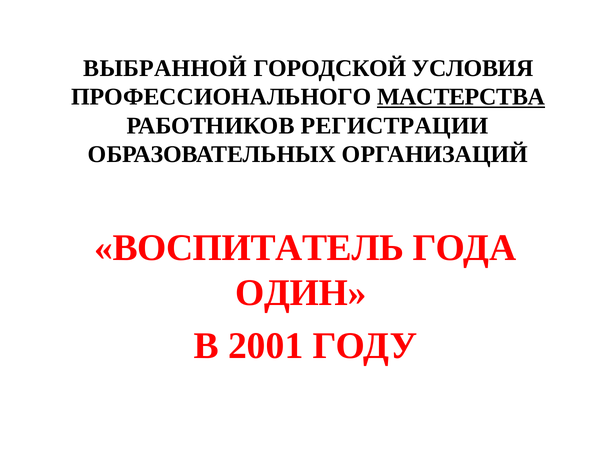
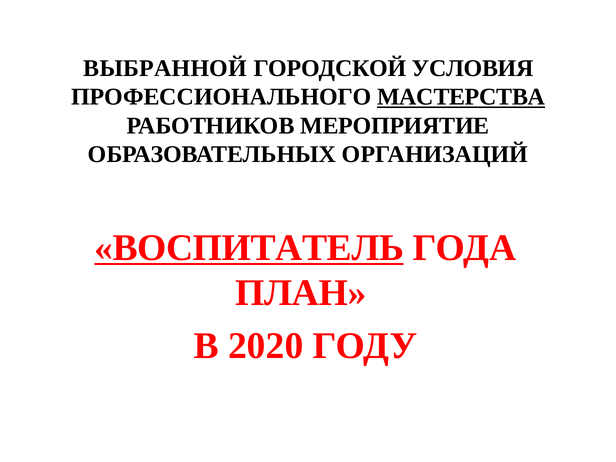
РЕГИСТРАЦИИ: РЕГИСТРАЦИИ -> МЕРОПРИЯТИЕ
ВОСПИТАТЕЛЬ underline: none -> present
ОДИН: ОДИН -> ПЛАН
2001: 2001 -> 2020
